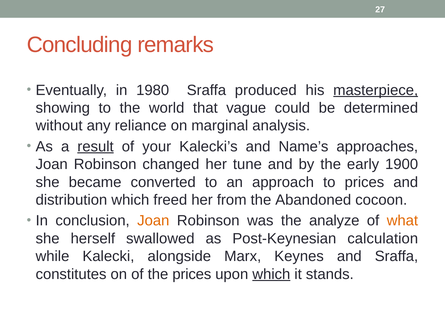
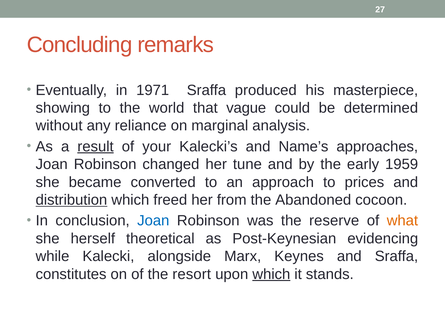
1980: 1980 -> 1971
masterpiece underline: present -> none
1900: 1900 -> 1959
distribution underline: none -> present
Joan at (153, 221) colour: orange -> blue
analyze: analyze -> reserve
swallowed: swallowed -> theoretical
calculation: calculation -> evidencing
the prices: prices -> resort
